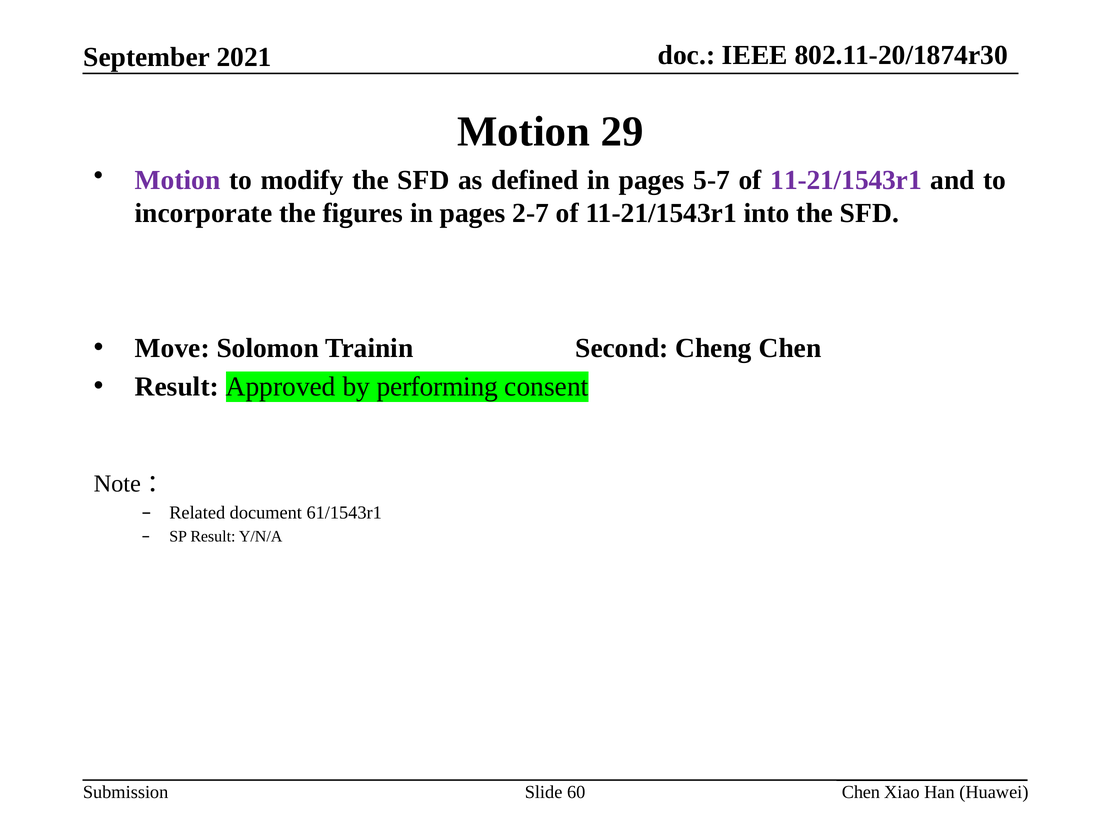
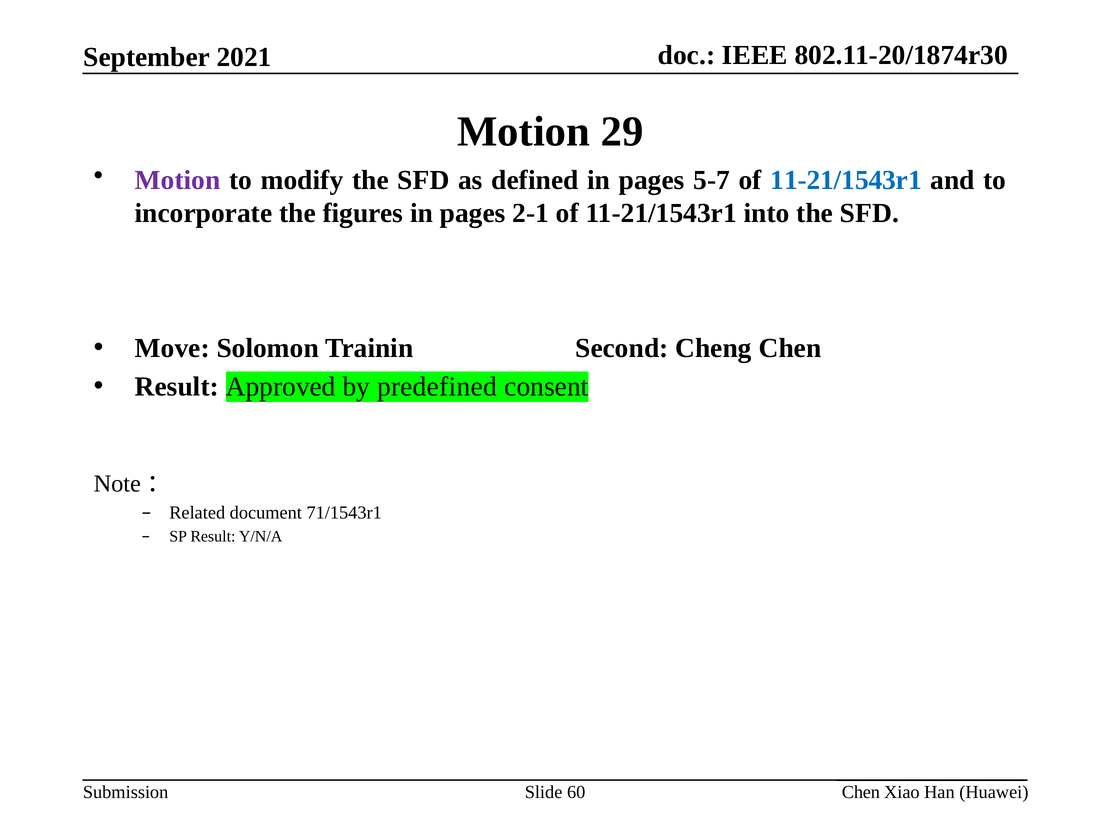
11-21/1543r1 at (846, 180) colour: purple -> blue
2-7: 2-7 -> 2-1
performing: performing -> predefined
61/1543r1: 61/1543r1 -> 71/1543r1
